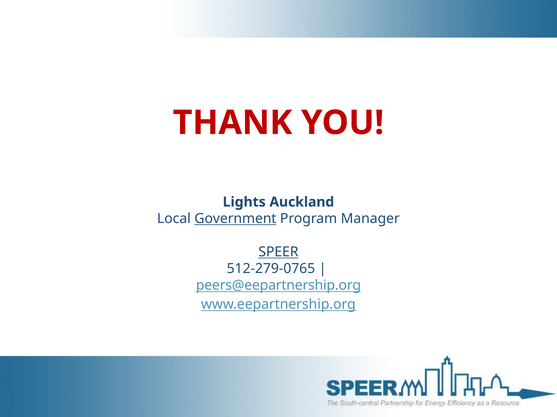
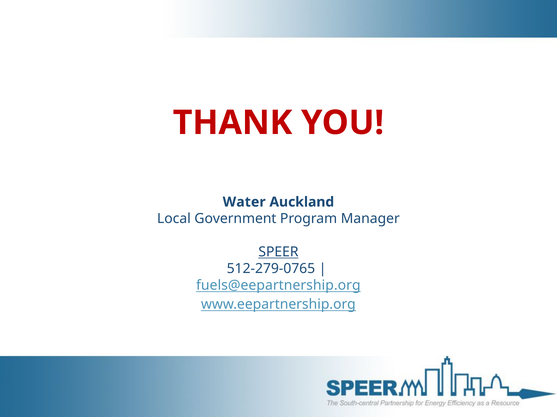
Lights: Lights -> Water
Government underline: present -> none
peers@eepartnership.org: peers@eepartnership.org -> fuels@eepartnership.org
